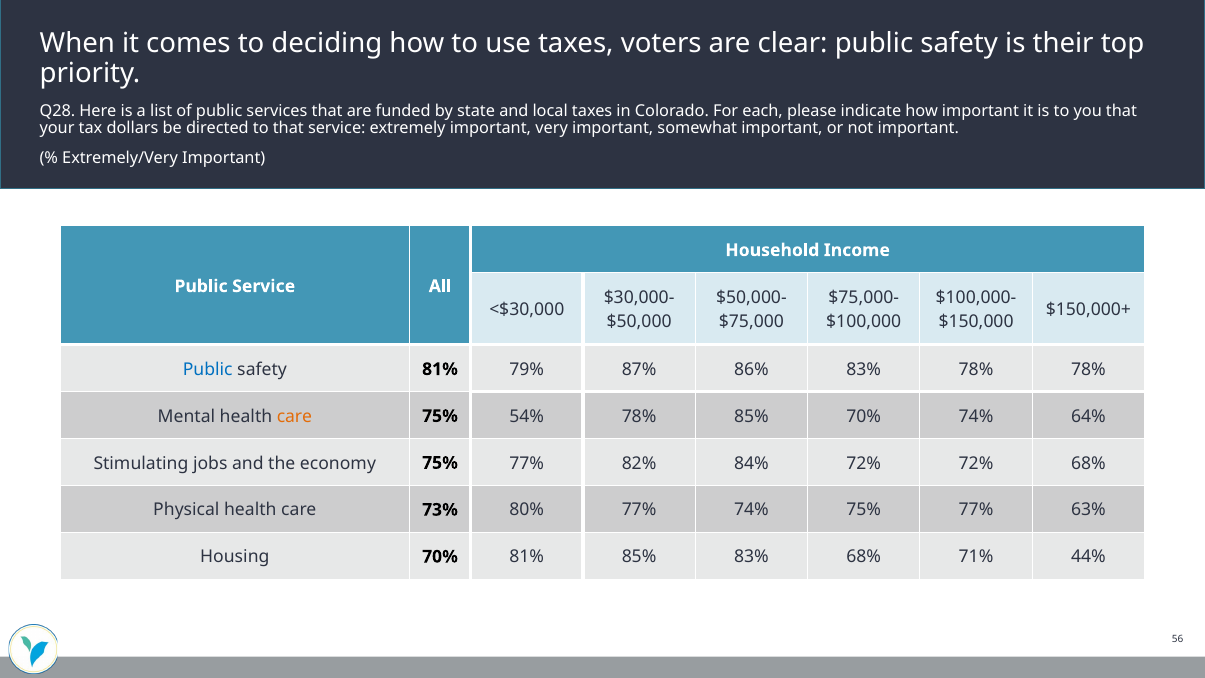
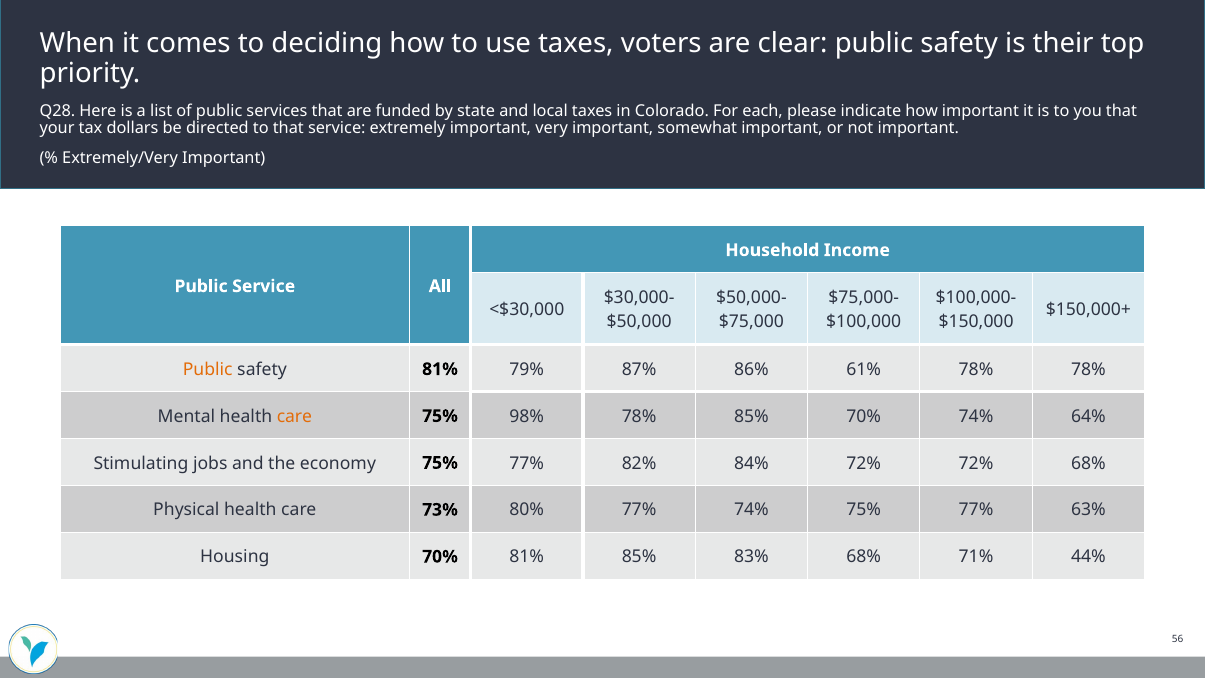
Public at (208, 369) colour: blue -> orange
86% 83%: 83% -> 61%
54%: 54% -> 98%
